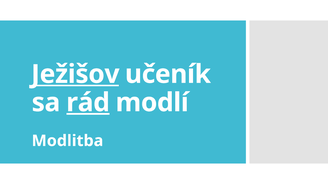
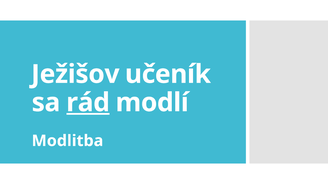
Ježišov underline: present -> none
